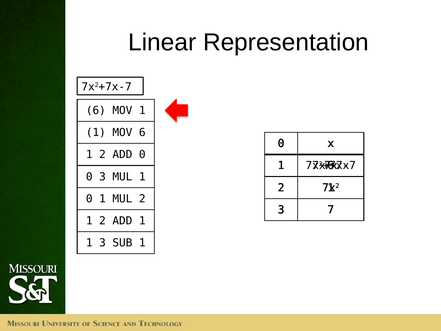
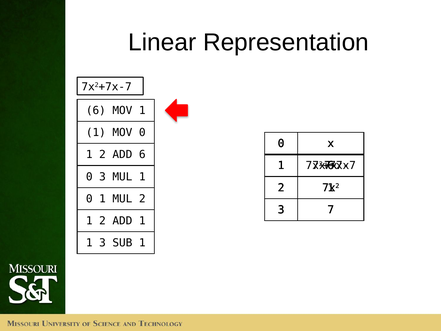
MOV 6: 6 -> 0
ADD 0: 0 -> 6
